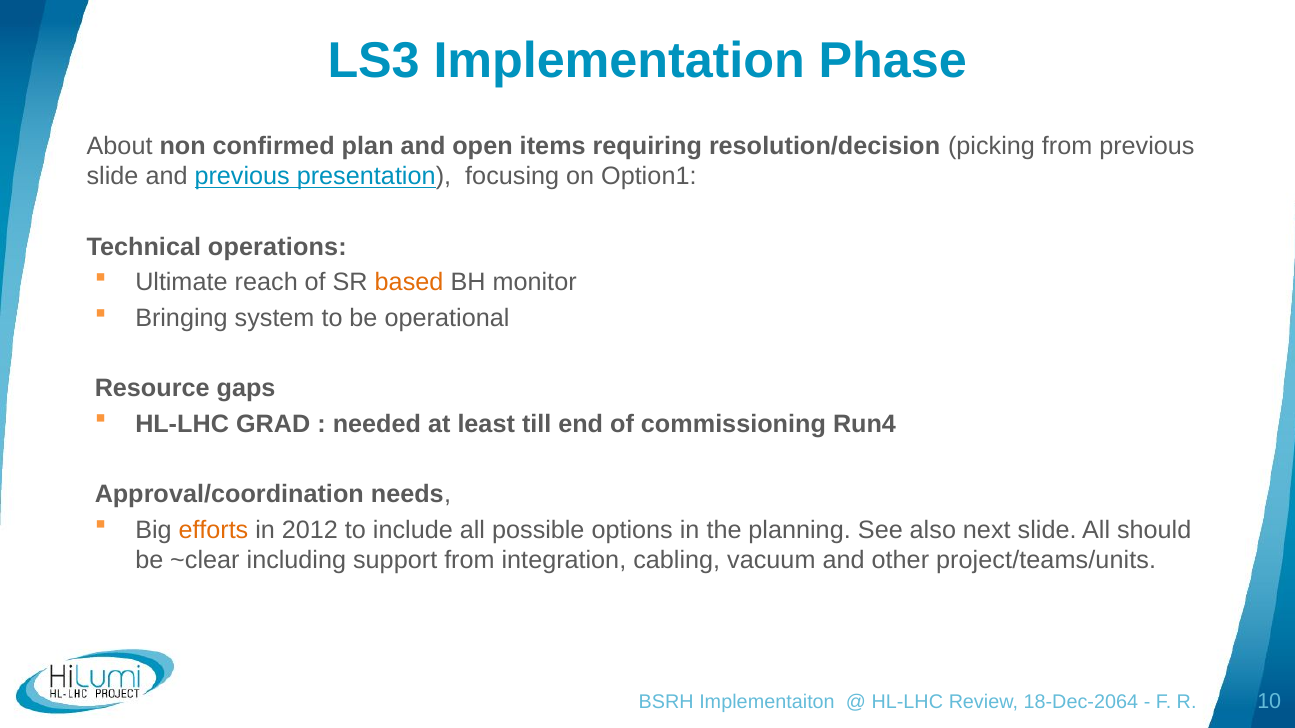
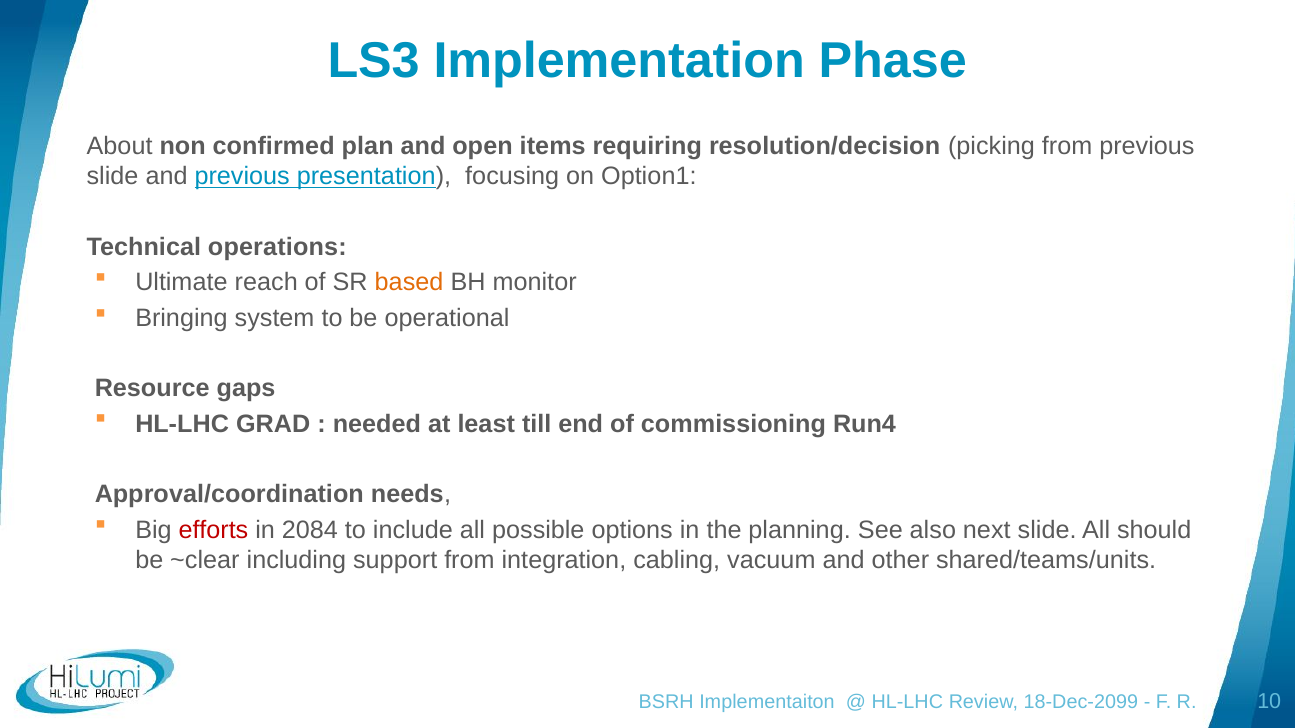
efforts colour: orange -> red
2012: 2012 -> 2084
project/teams/units: project/teams/units -> shared/teams/units
18-Dec-2064: 18-Dec-2064 -> 18-Dec-2099
